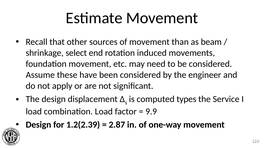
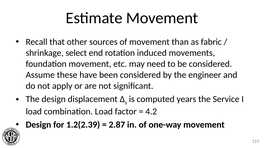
beam: beam -> fabric
types: types -> years
9.9: 9.9 -> 4.2
